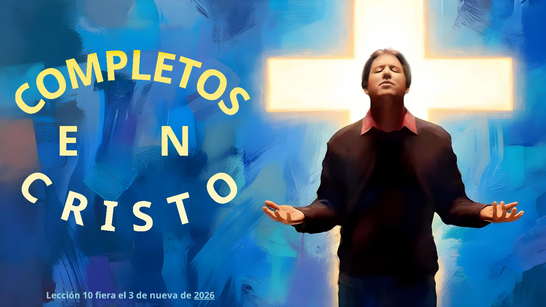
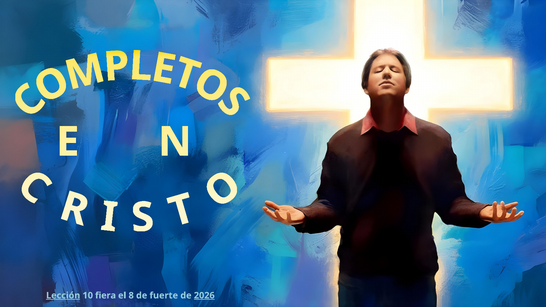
Lección underline: none -> present
3: 3 -> 8
nueva: nueva -> fuerte
